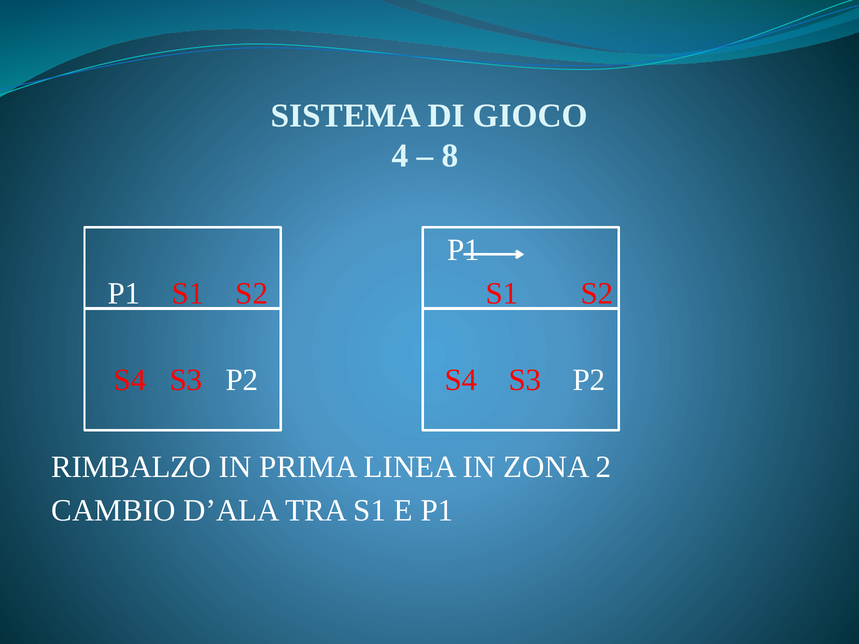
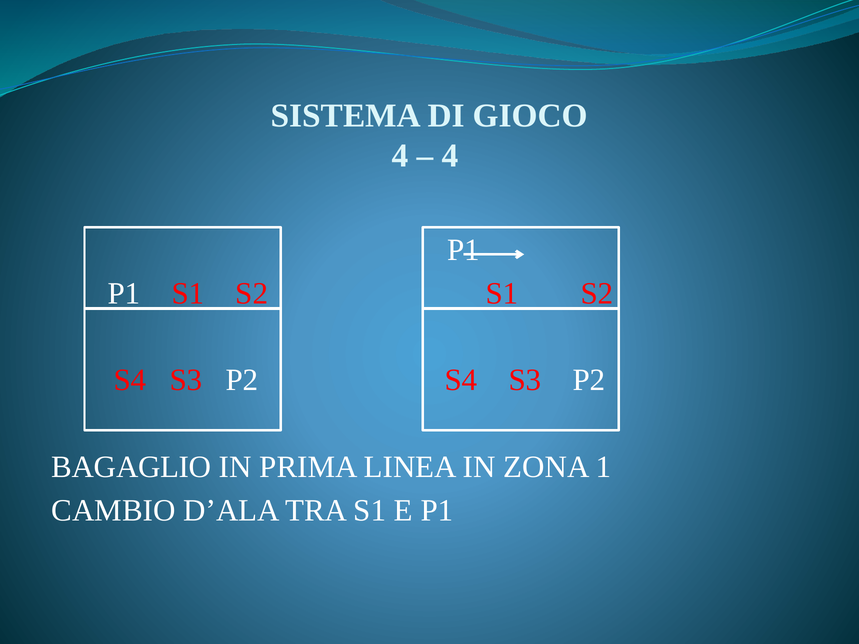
8 at (450, 156): 8 -> 4
RIMBALZO: RIMBALZO -> BAGAGLIO
2: 2 -> 1
